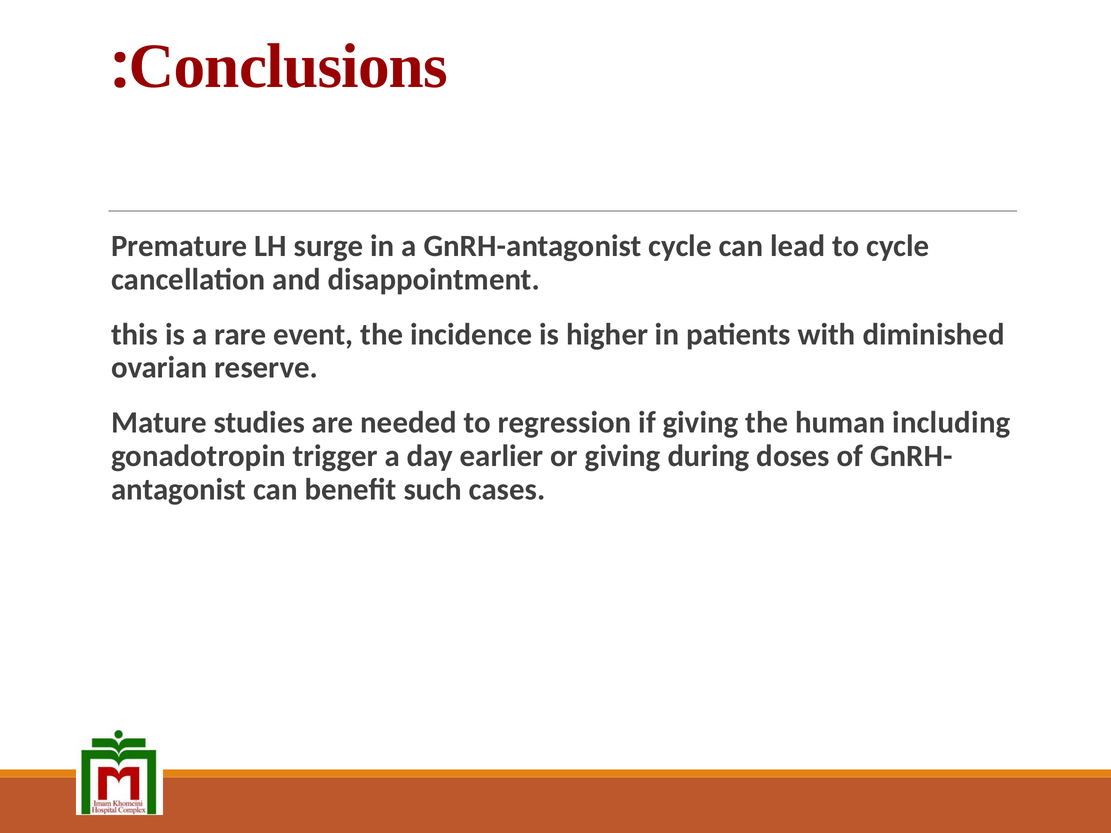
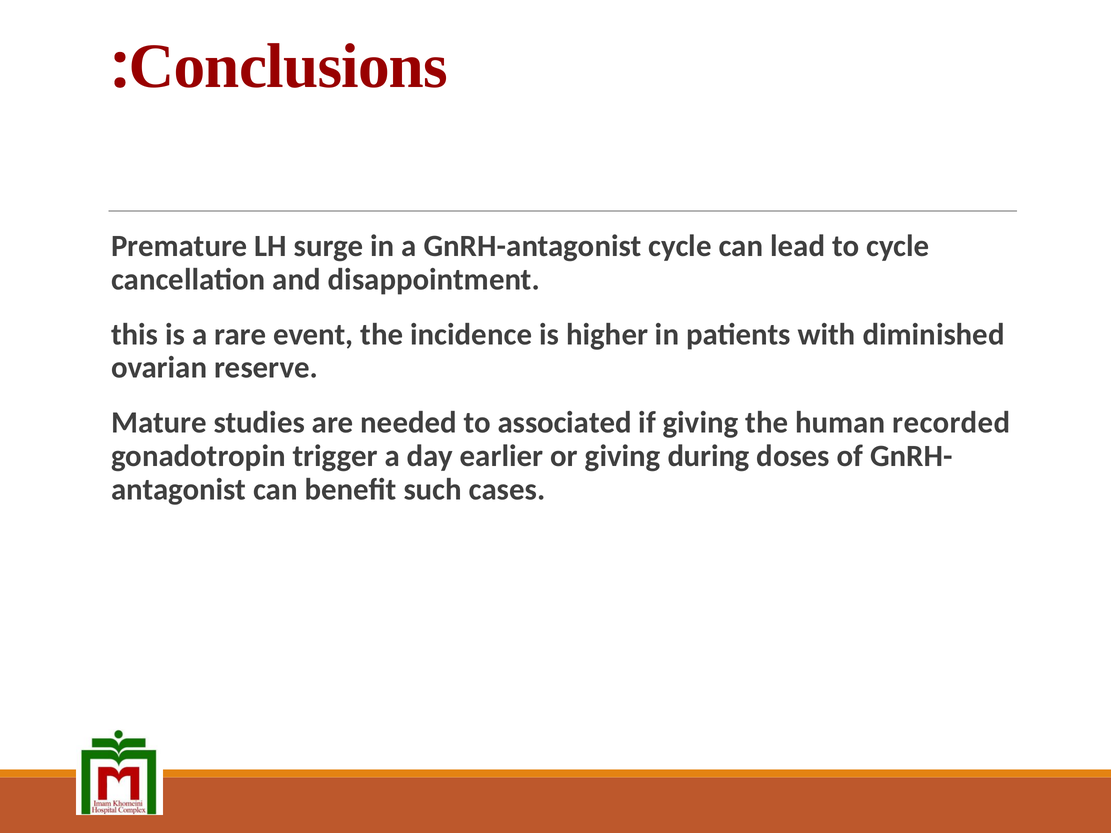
regression: regression -> associated
including: including -> recorded
